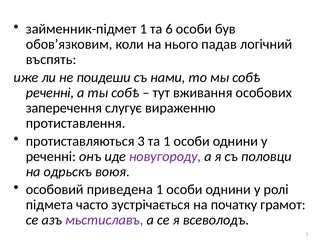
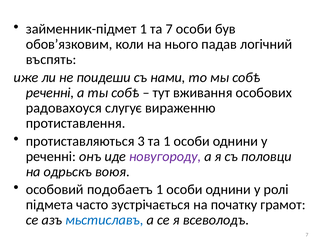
та 6: 6 -> 7
заперечення: заперечення -> радовахоуся
приведена: приведена -> подобаетъ
мьстиславъ colour: purple -> blue
